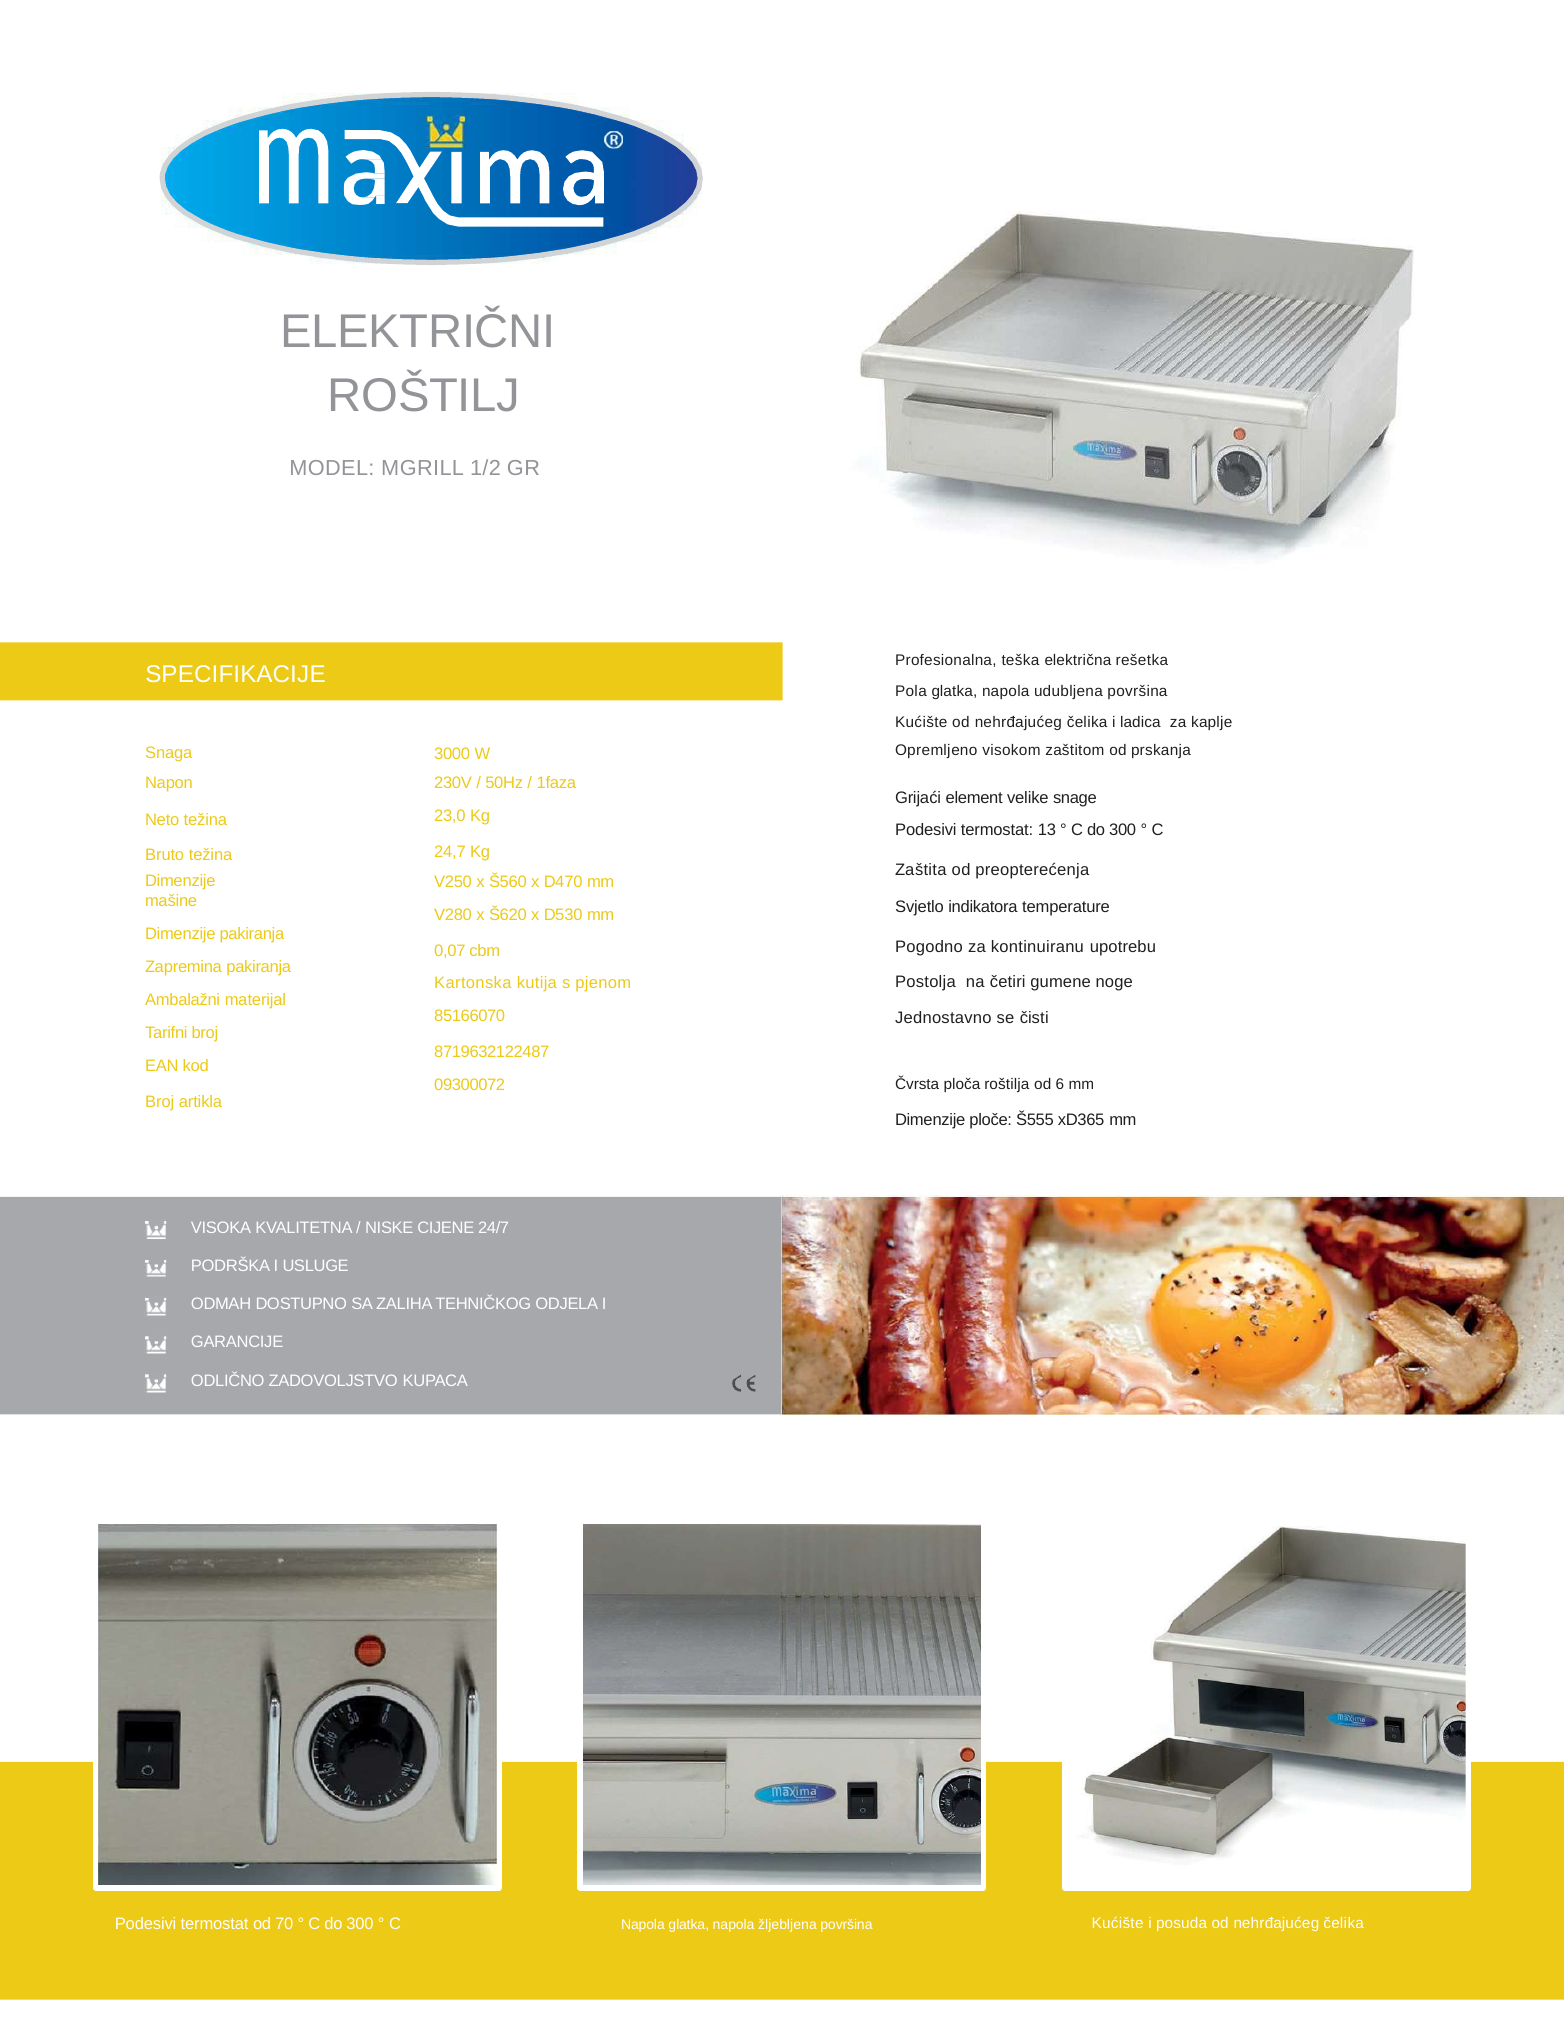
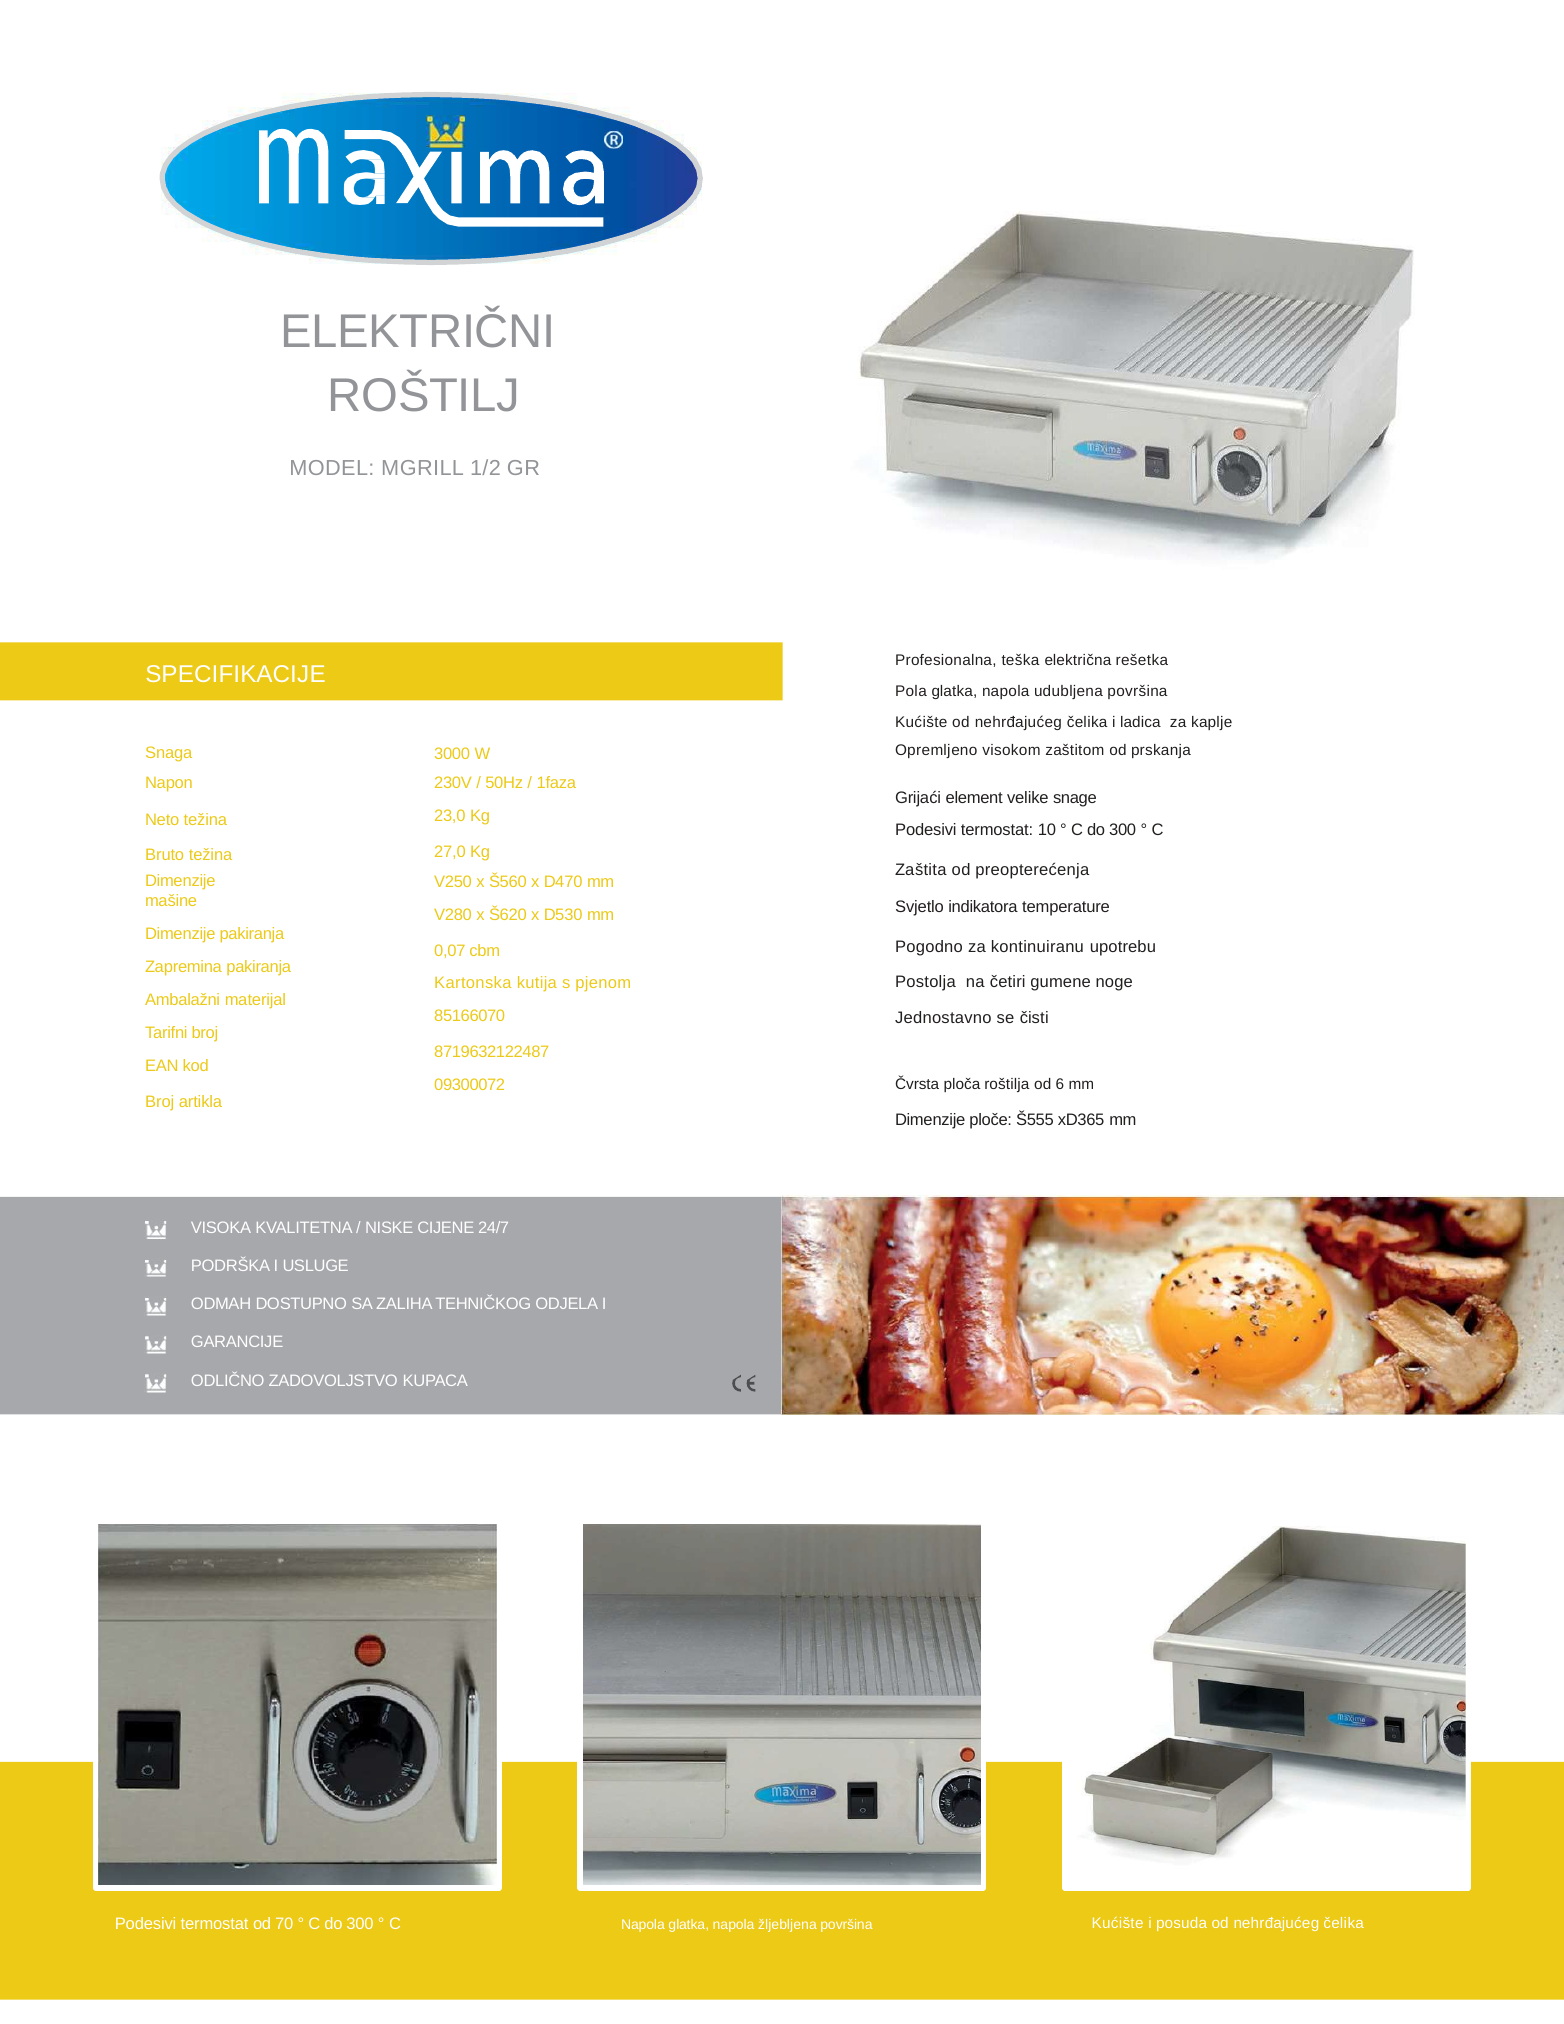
13: 13 -> 10
24,7: 24,7 -> 27,0
